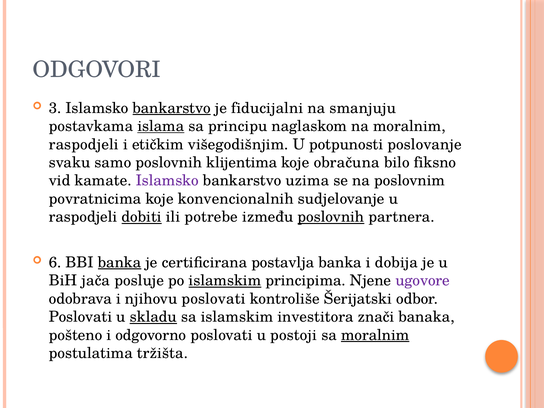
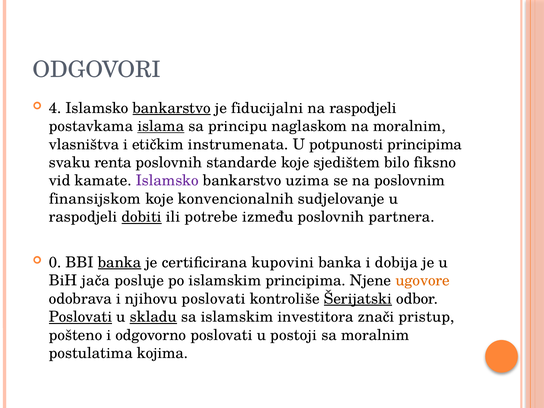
3: 3 -> 4
na smanjuju: smanjuju -> raspodjeli
raspodjeli at (84, 144): raspodjeli -> vlasništva
višegodišnjim: višegodišnjim -> instrumenata
potpunosti poslovanje: poslovanje -> principima
samo: samo -> renta
klijentima: klijentima -> standarde
obračuna: obračuna -> sjedištem
povratnicima: povratnicima -> finansijskom
poslovnih at (331, 217) underline: present -> none
6: 6 -> 0
postavlja: postavlja -> kupovini
islamskim at (225, 281) underline: present -> none
ugovore colour: purple -> orange
Šerijatski underline: none -> present
Poslovati at (81, 317) underline: none -> present
banaka: banaka -> pristup
moralnim at (375, 335) underline: present -> none
tržišta: tržišta -> kojima
